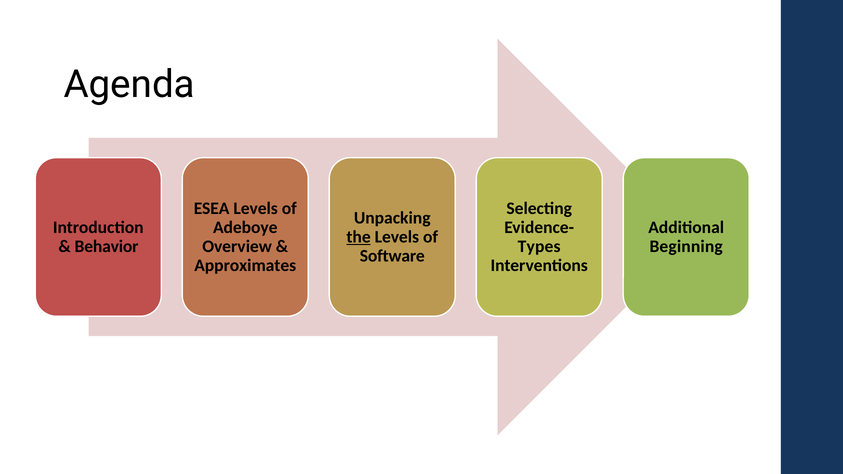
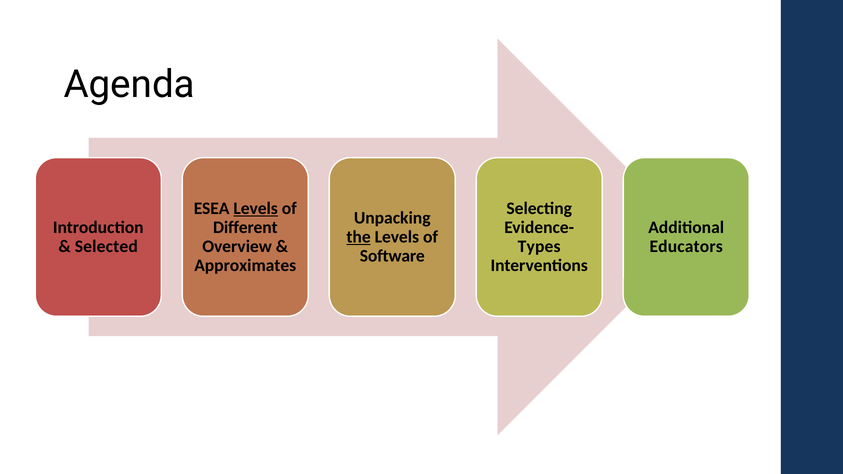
Levels at (256, 208) underline: none -> present
Adeboye: Adeboye -> Different
Behavior: Behavior -> Selected
Beginning: Beginning -> Educators
